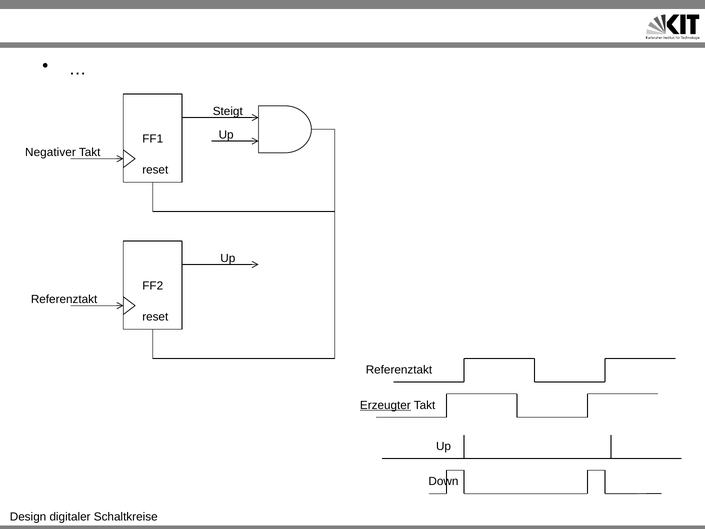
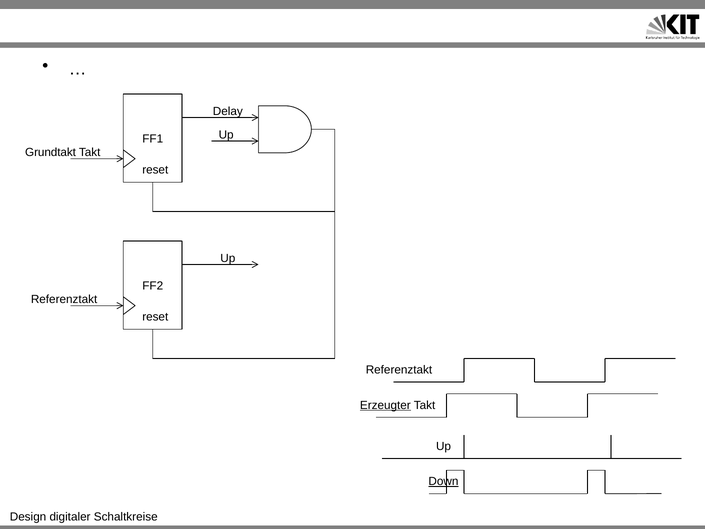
Steigt: Steigt -> Delay
Negativer: Negativer -> Grundtakt
Down underline: none -> present
